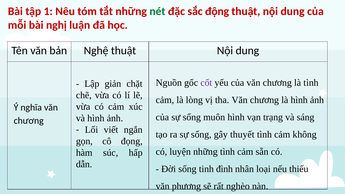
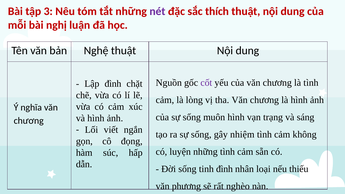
1: 1 -> 3
nét colour: green -> purple
động: động -> thích
Lập giản: giản -> đình
thuyết: thuyết -> nhiệm
